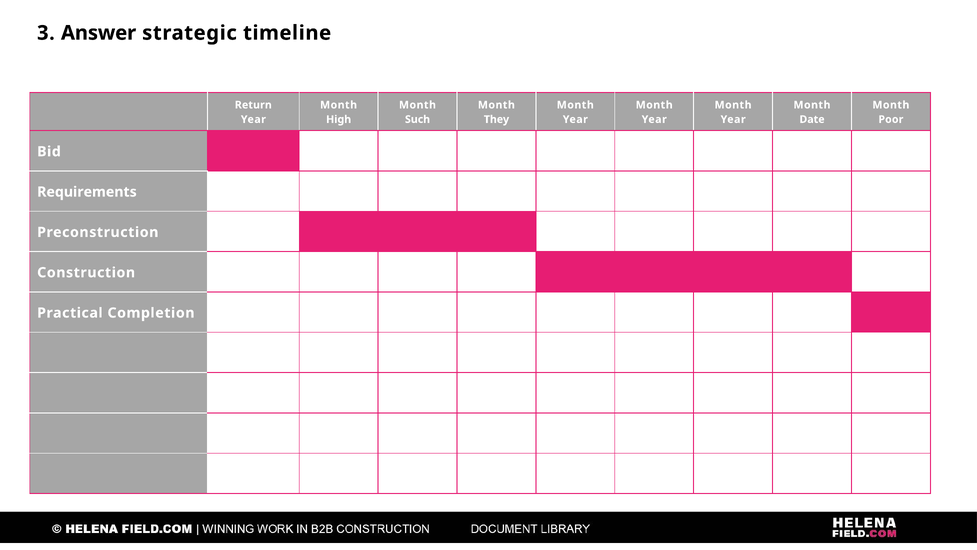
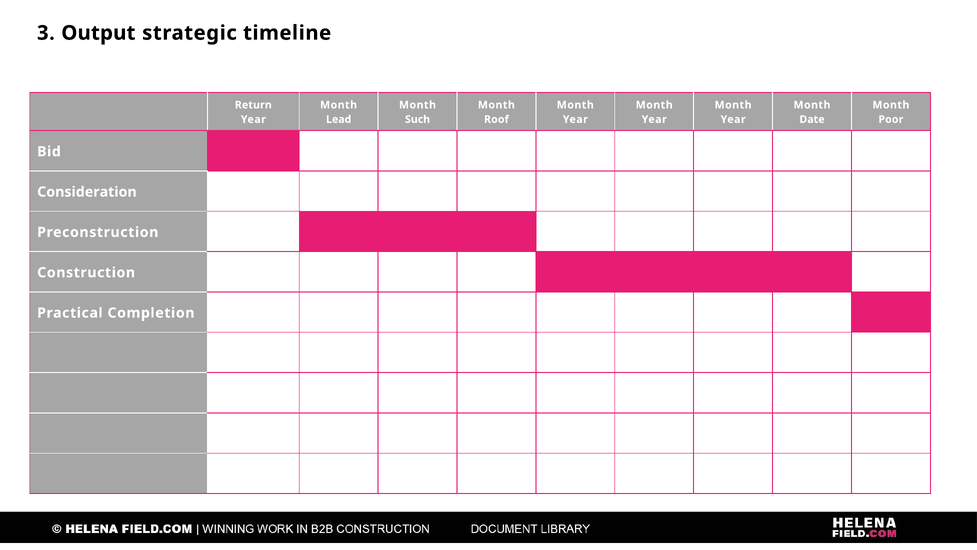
Answer: Answer -> Output
High: High -> Lead
They: They -> Roof
Requirements: Requirements -> Consideration
